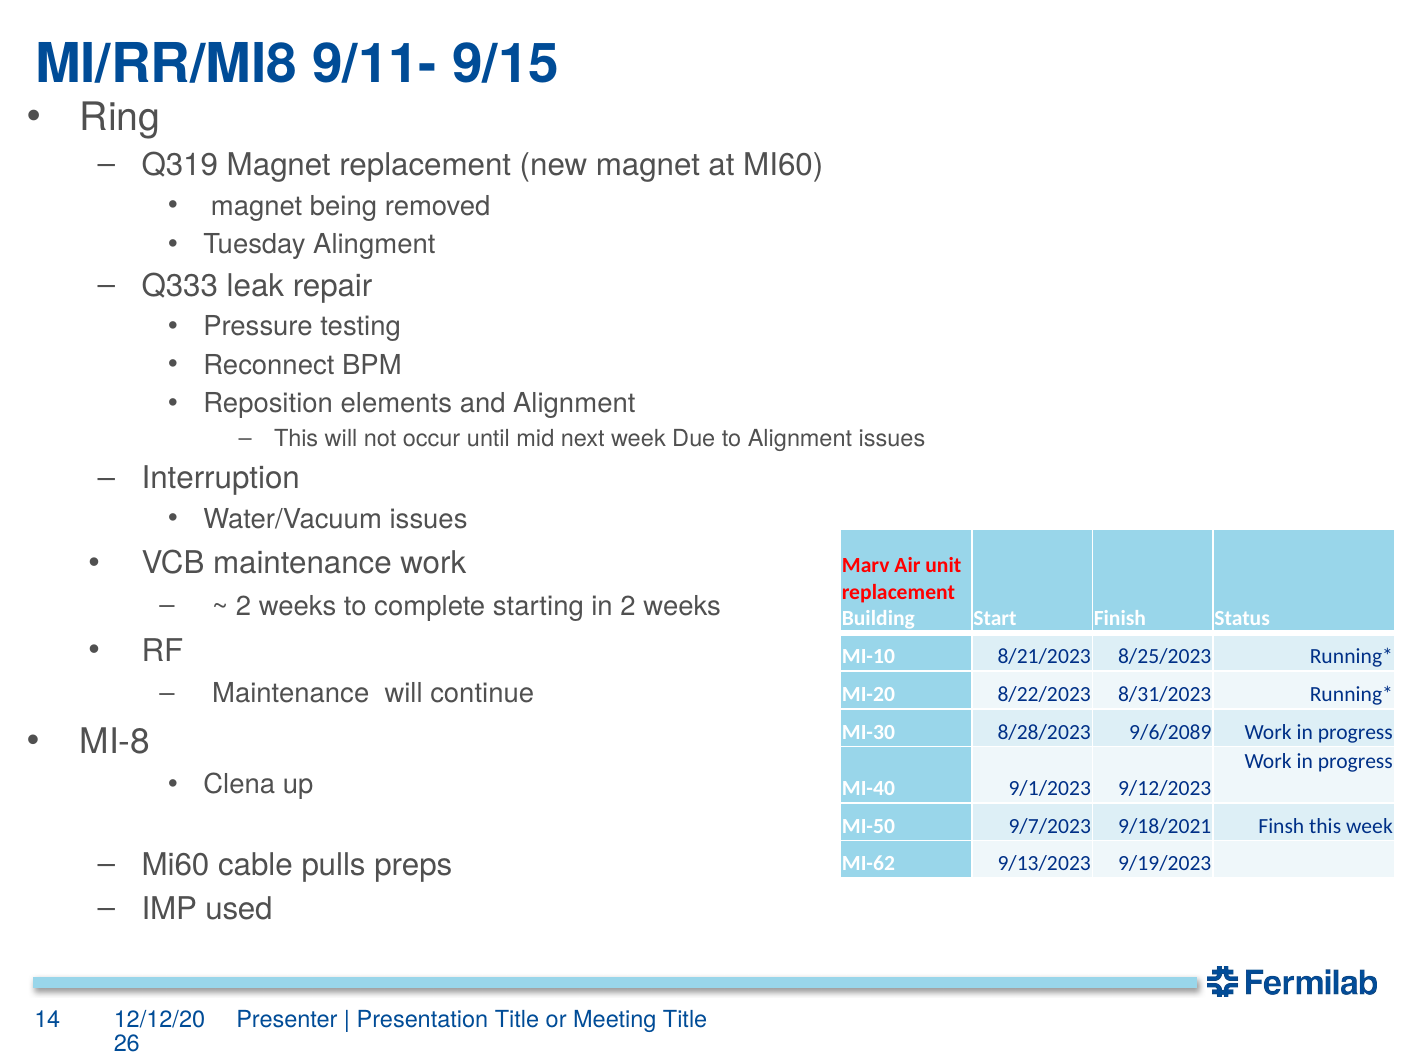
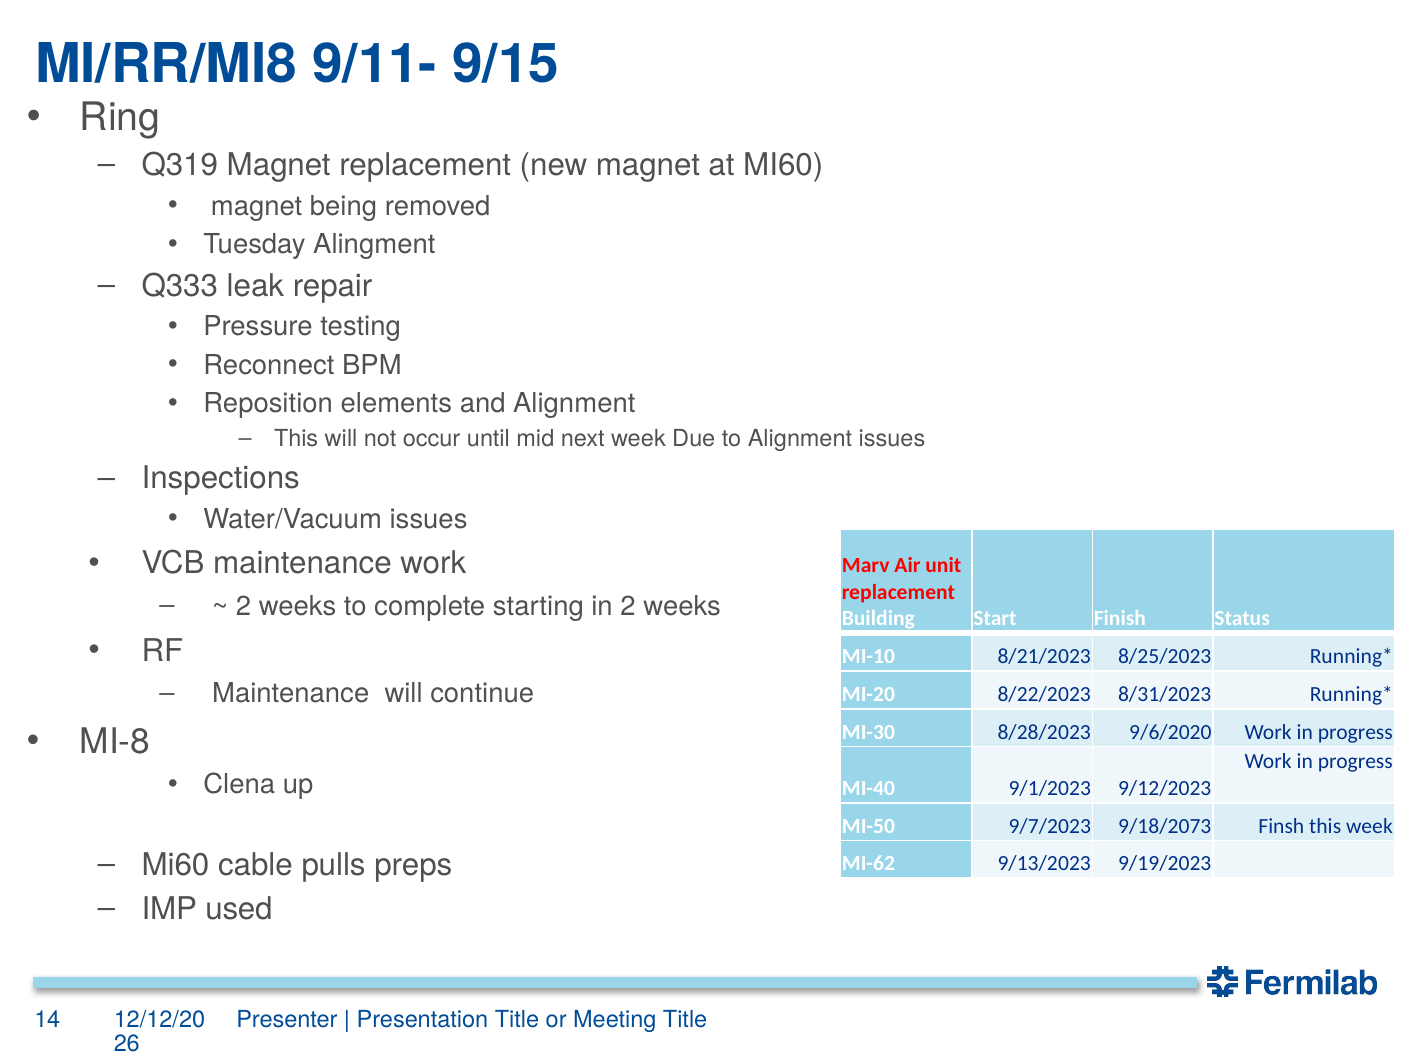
Interruption: Interruption -> Inspections
9/6/2089: 9/6/2089 -> 9/6/2020
9/18/2021: 9/18/2021 -> 9/18/2073
